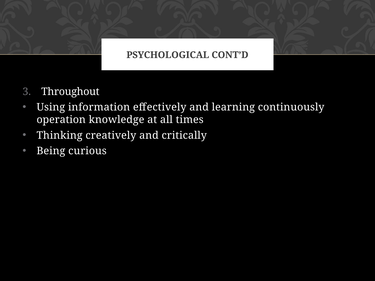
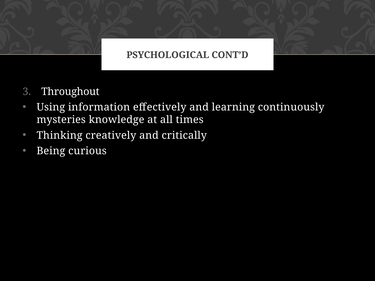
operation: operation -> mysteries
